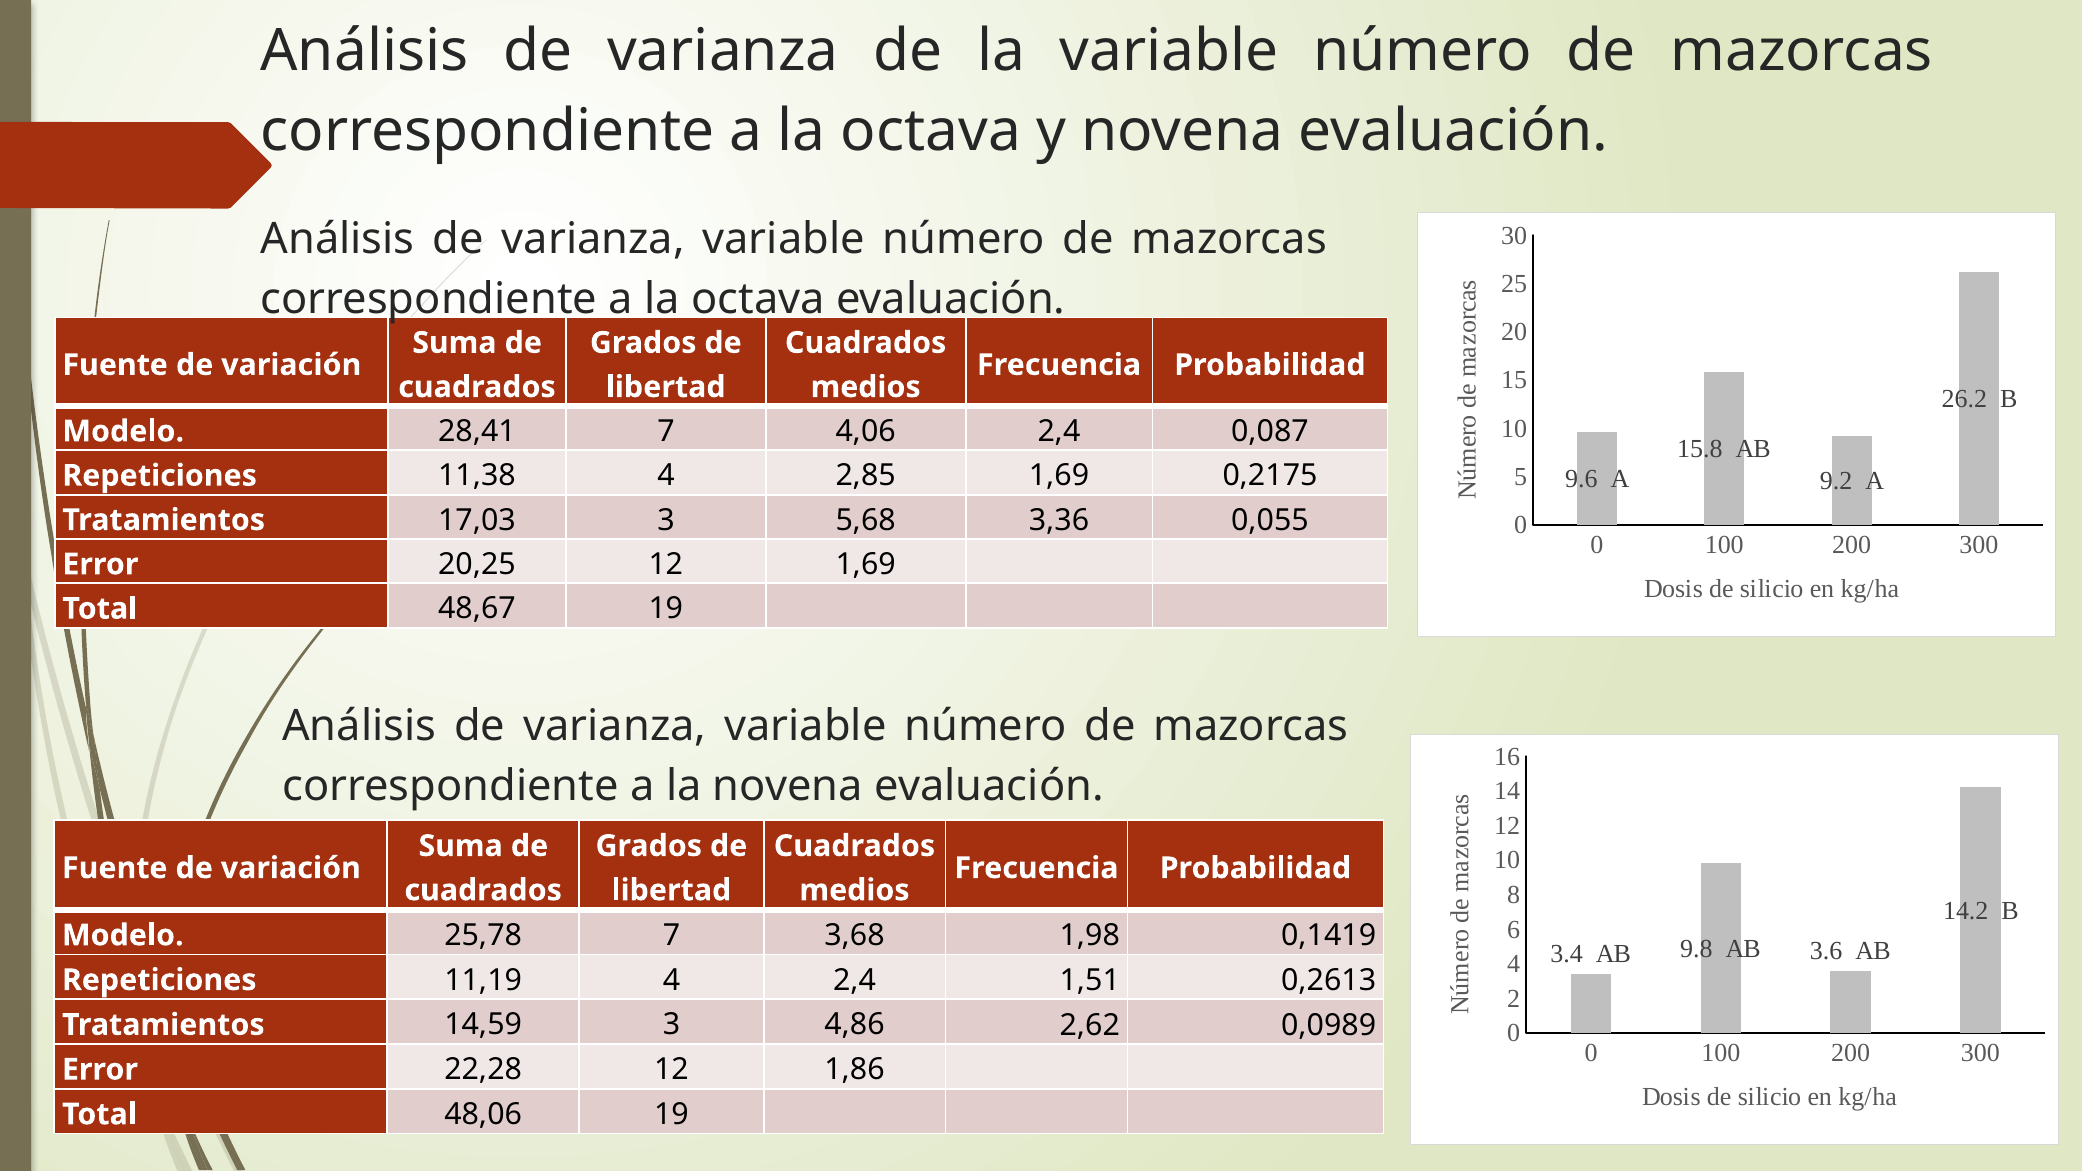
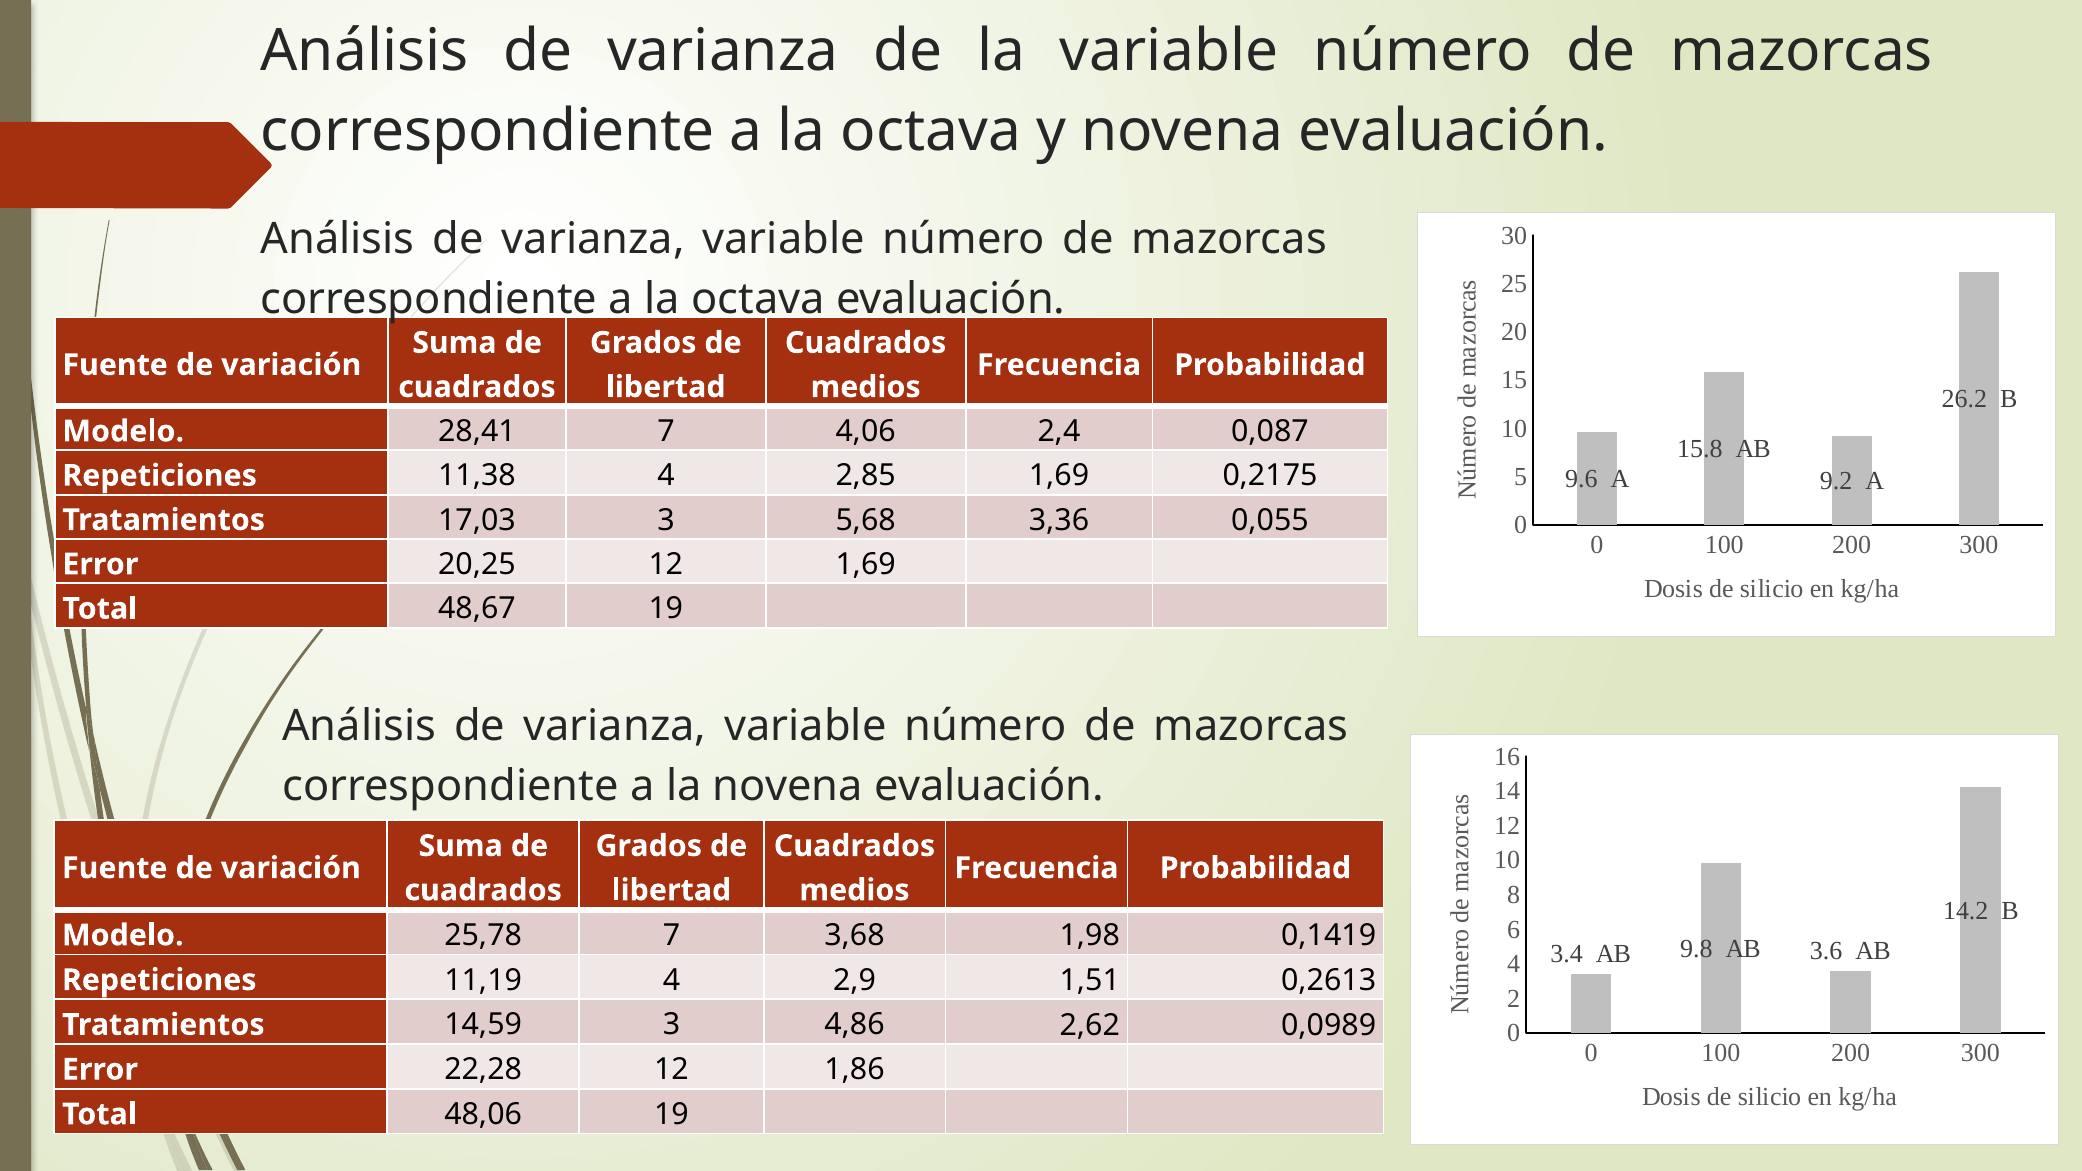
4 2,4: 2,4 -> 2,9
